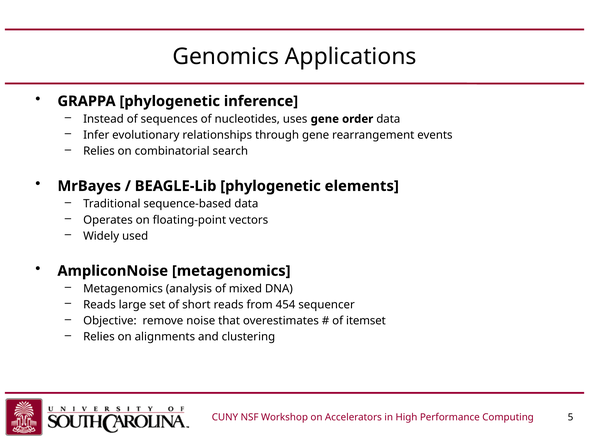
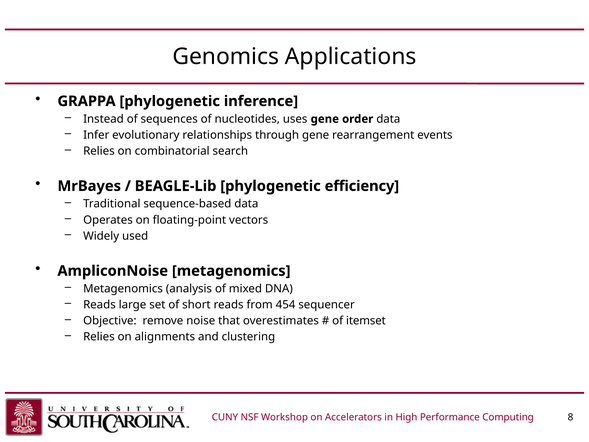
elements: elements -> efficiency
5: 5 -> 8
